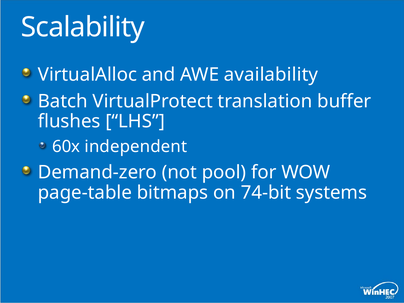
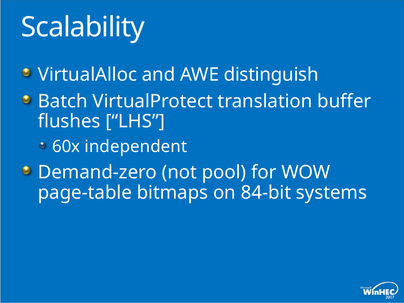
availability: availability -> distinguish
74-bit: 74-bit -> 84-bit
